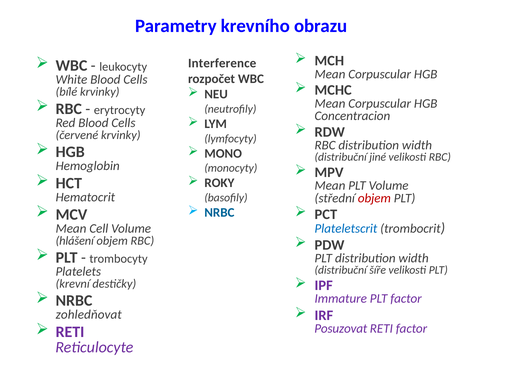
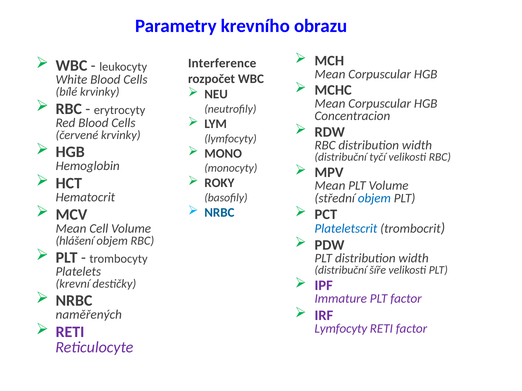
jiné: jiné -> tyčí
objem at (374, 198) colour: red -> blue
zohledňovat: zohledňovat -> naměřených
Posuzovat at (341, 329): Posuzovat -> Lymfocyty
